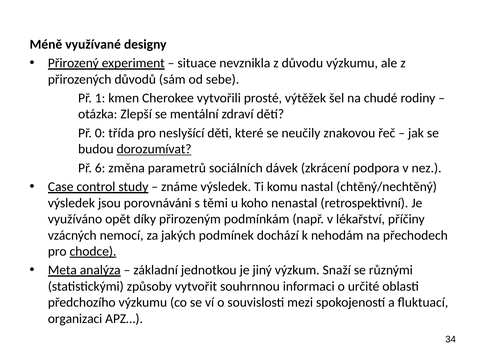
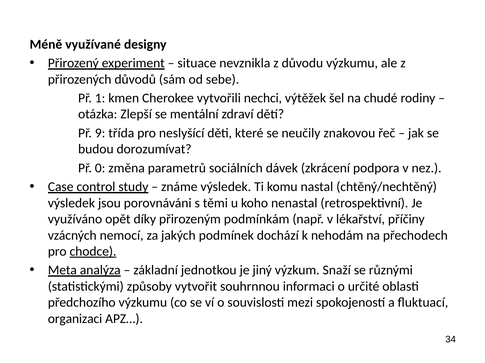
prosté: prosté -> nechci
0: 0 -> 9
dorozumívat underline: present -> none
6: 6 -> 0
